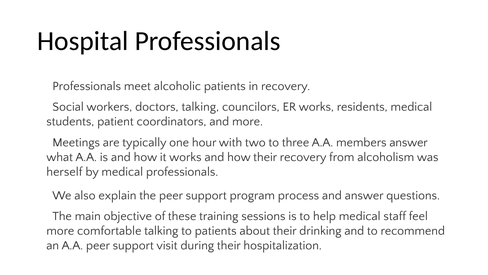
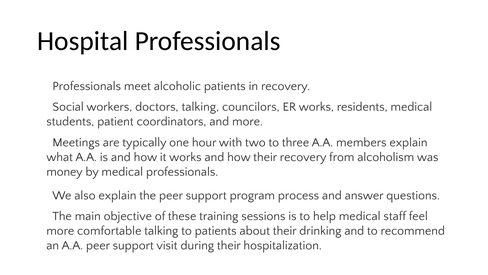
members answer: answer -> explain
herself: herself -> money
